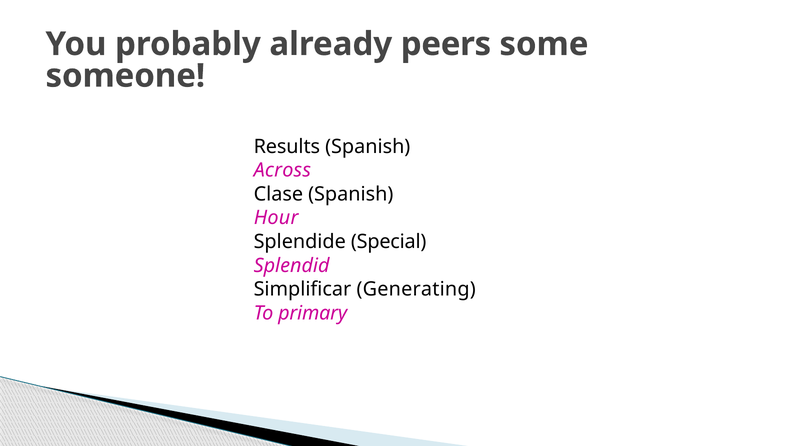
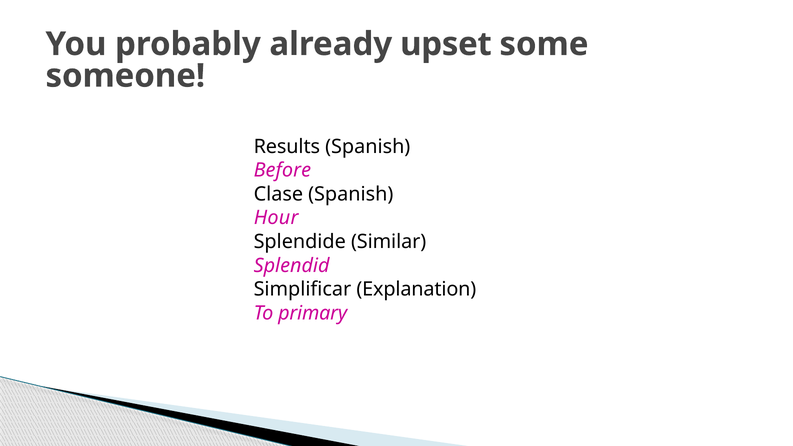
peers: peers -> upset
Across: Across -> Before
Special: Special -> Similar
Generating: Generating -> Explanation
